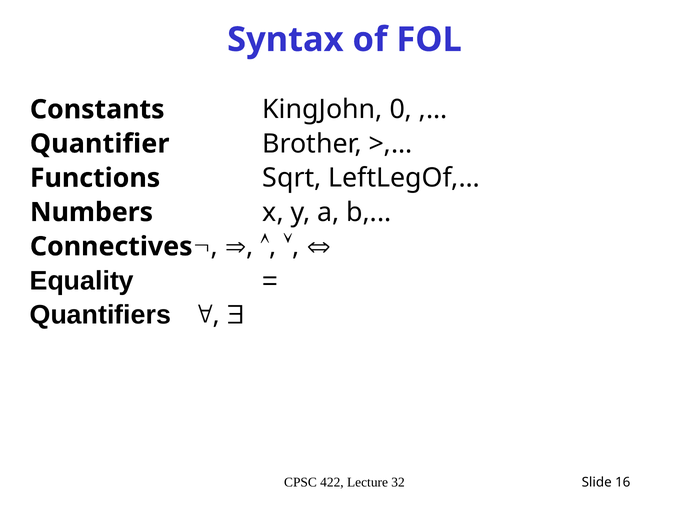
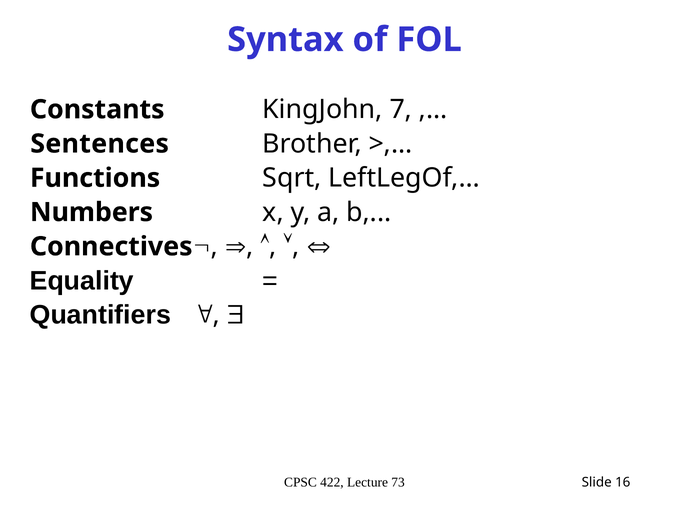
0: 0 -> 7
Quantifier: Quantifier -> Sentences
32: 32 -> 73
